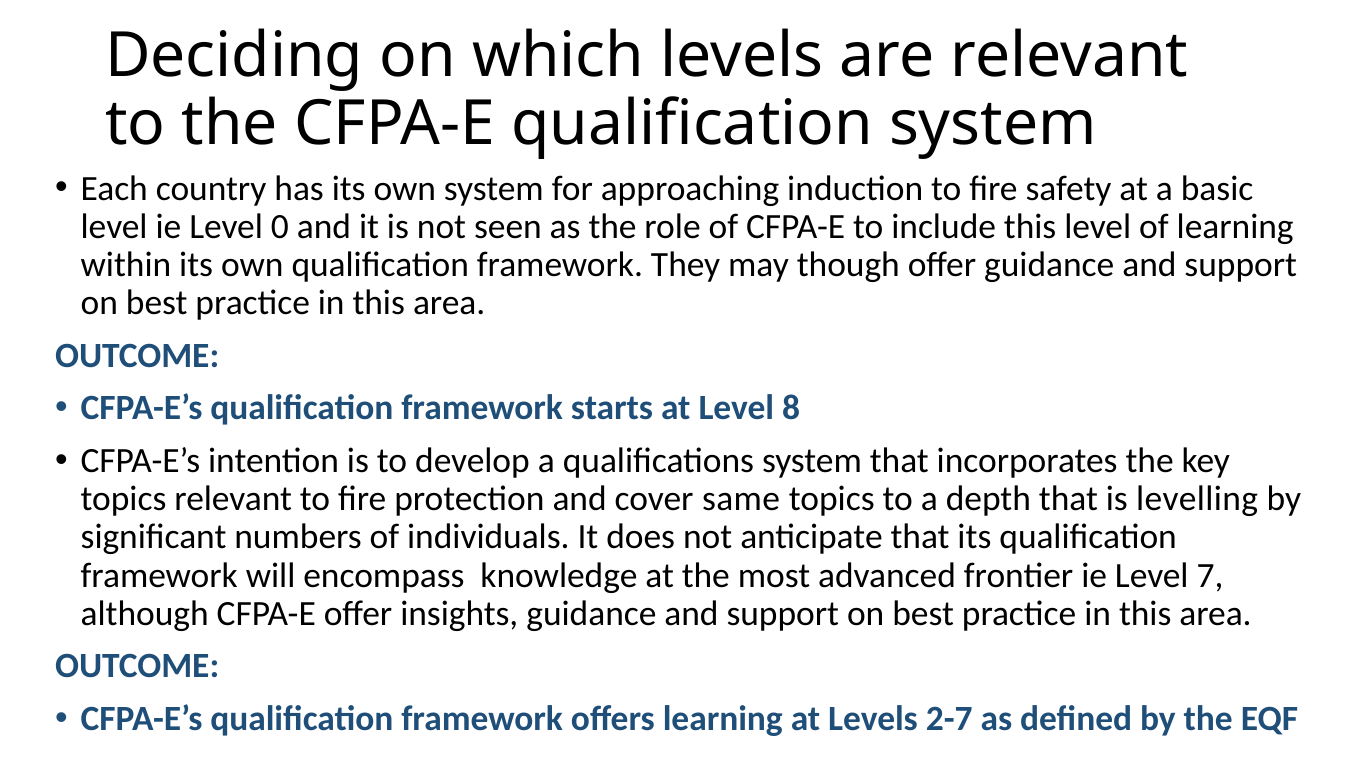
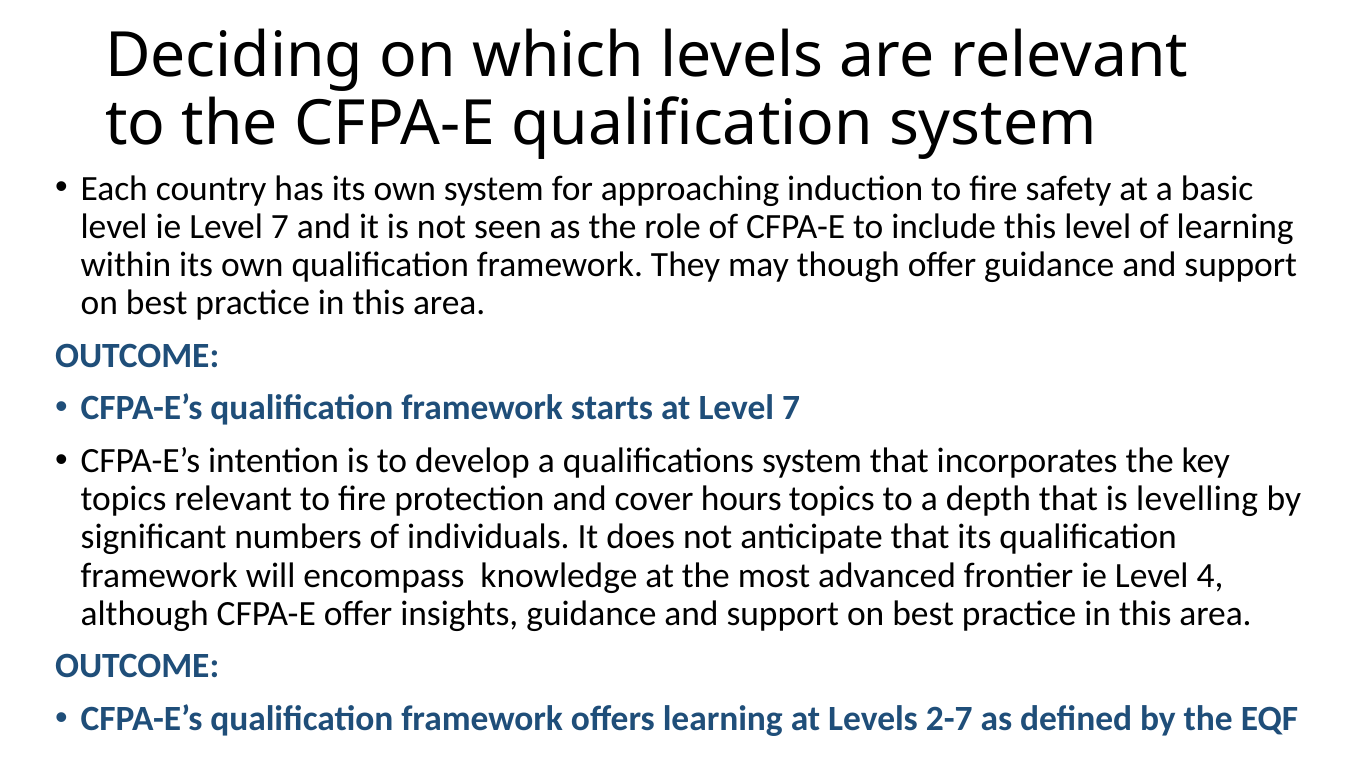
ie Level 0: 0 -> 7
at Level 8: 8 -> 7
same: same -> hours
7: 7 -> 4
